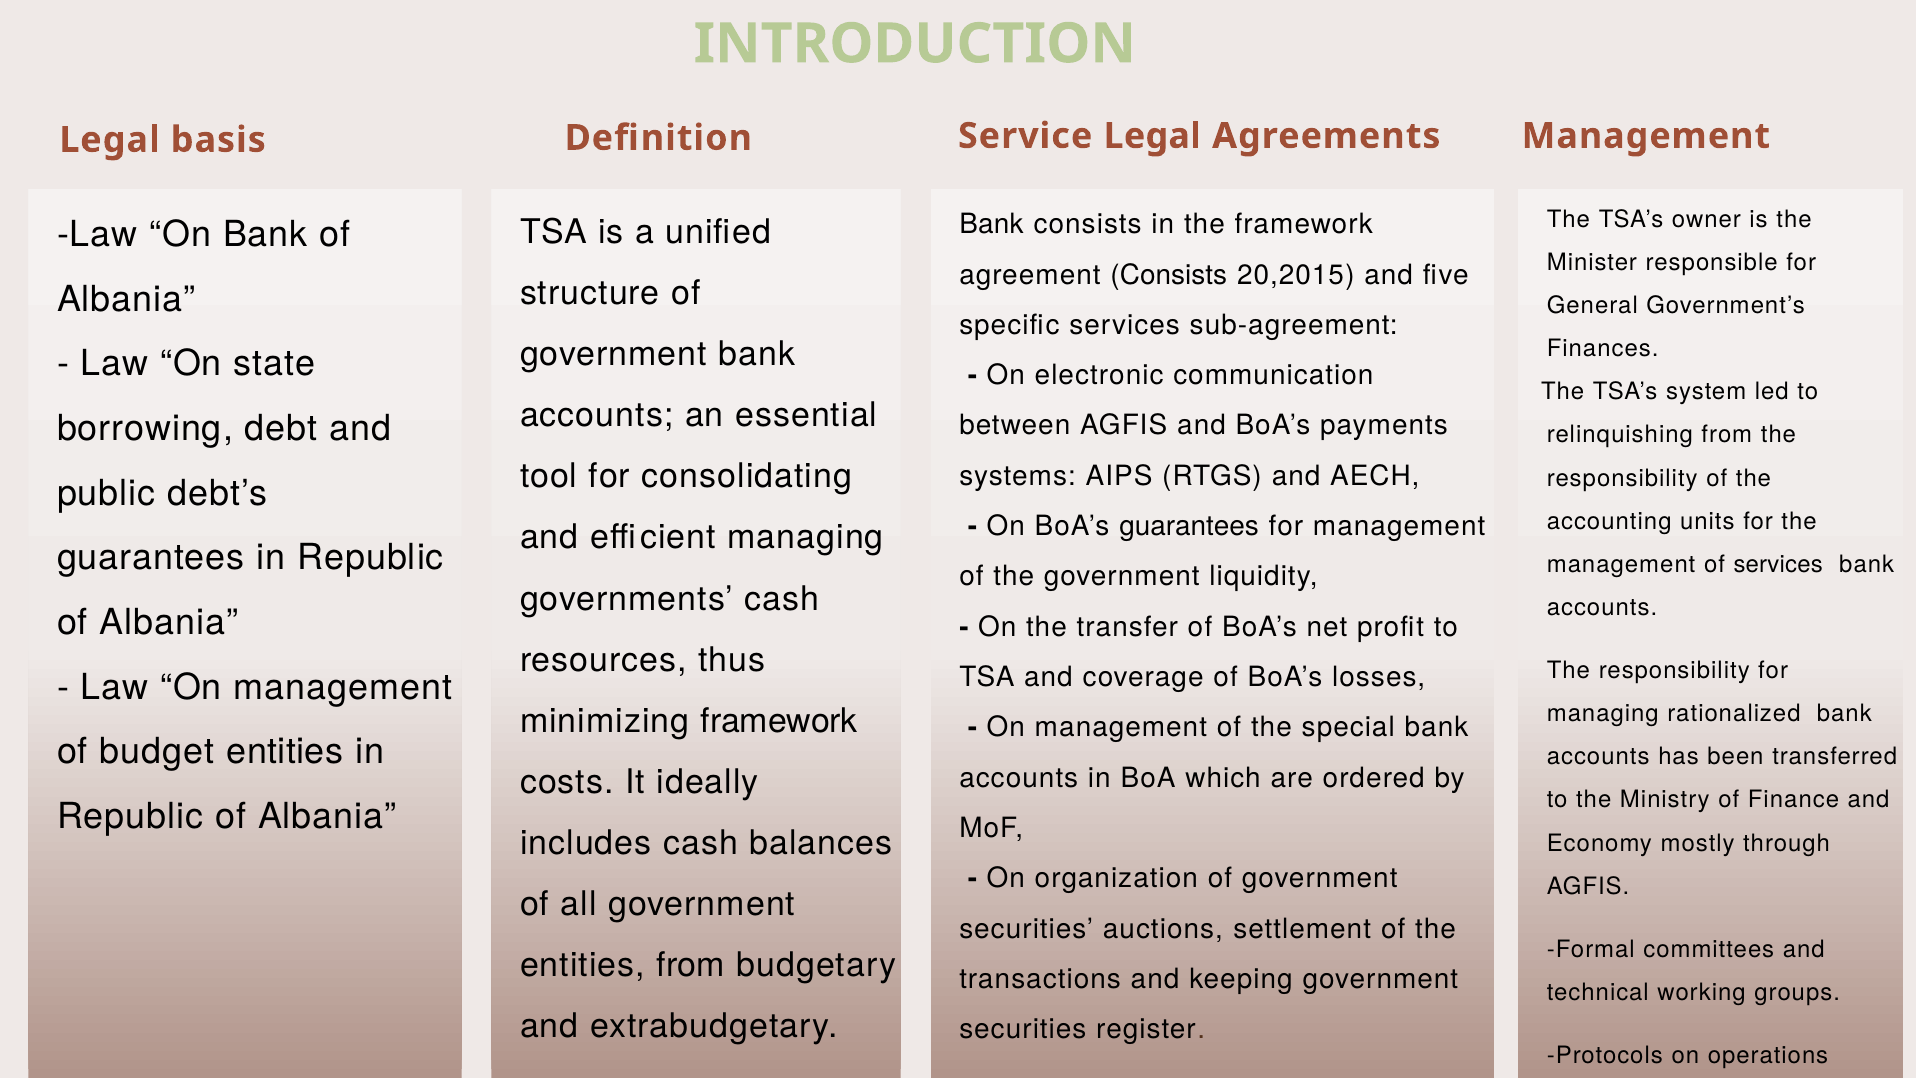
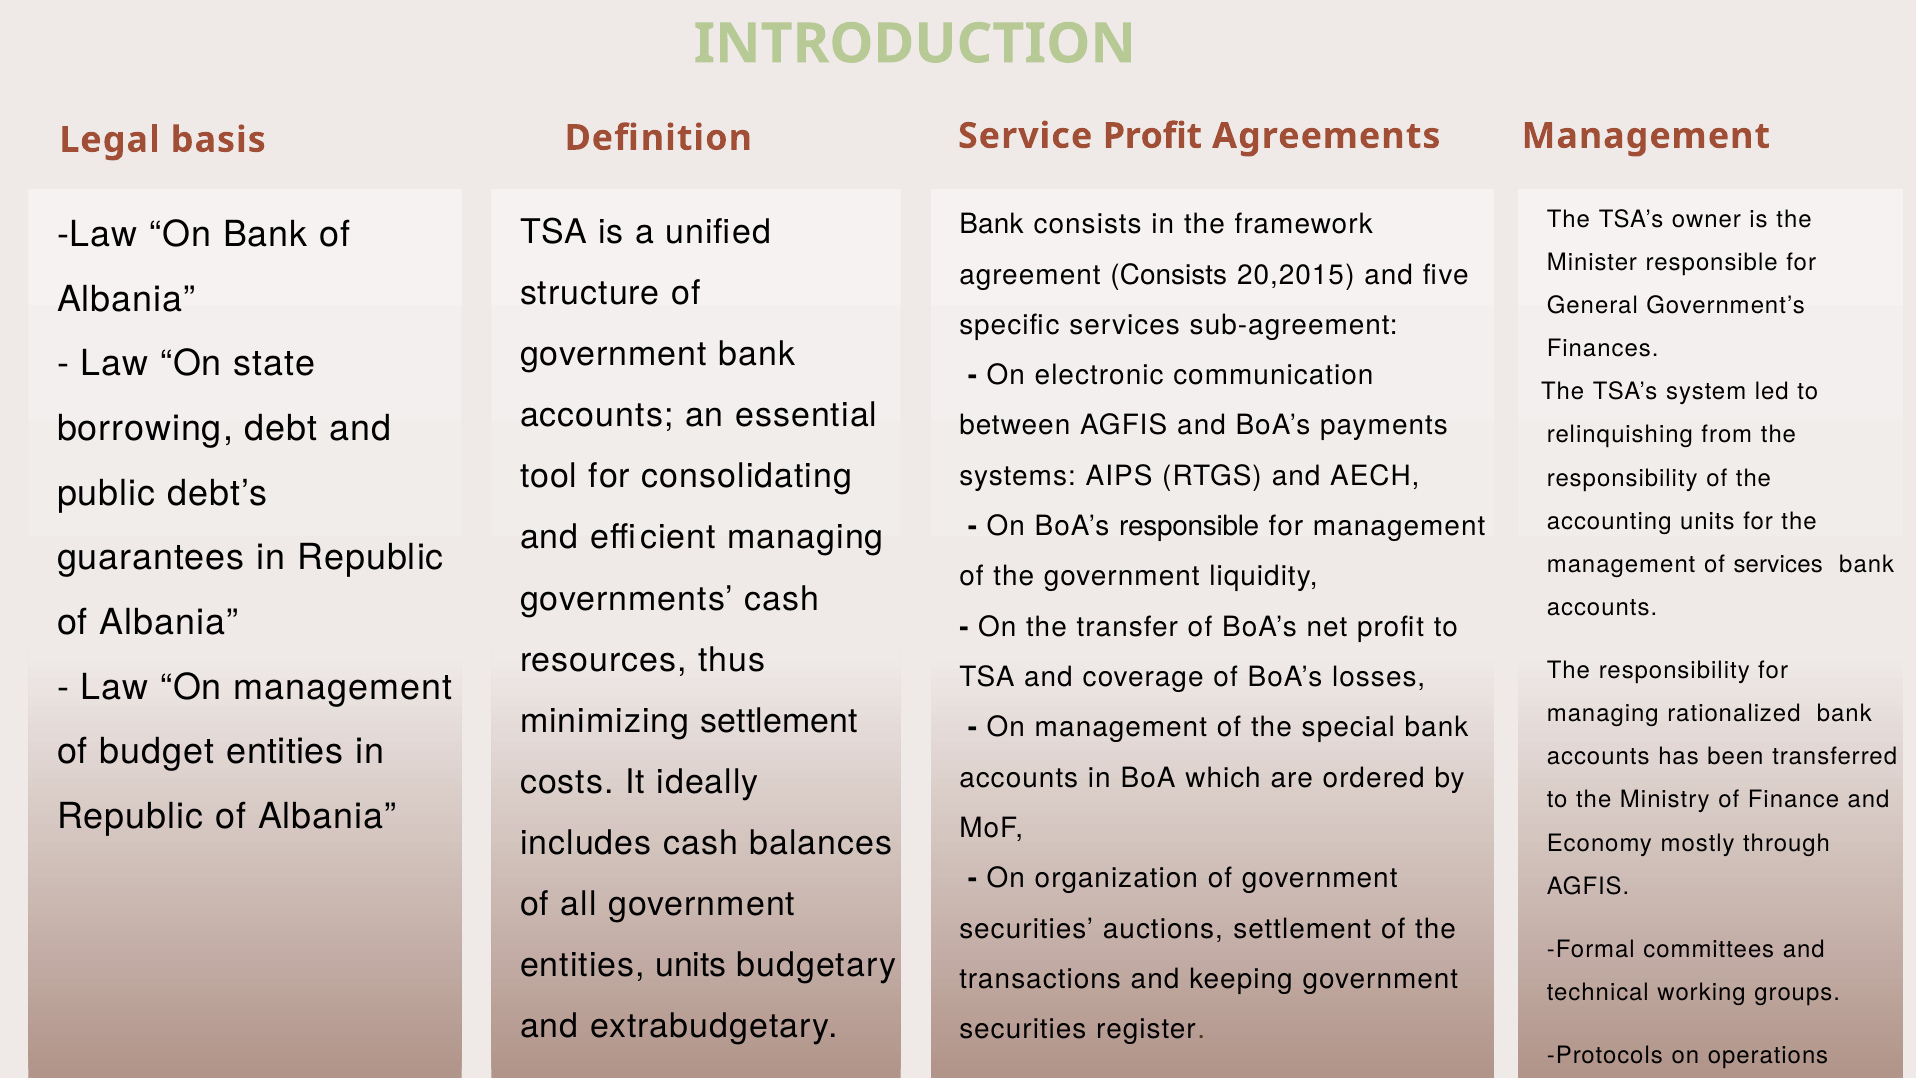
Service Legal: Legal -> Profit
BoA’s guarantees: guarantees -> responsible
minimizing framework: framework -> settlement
entities from: from -> units
